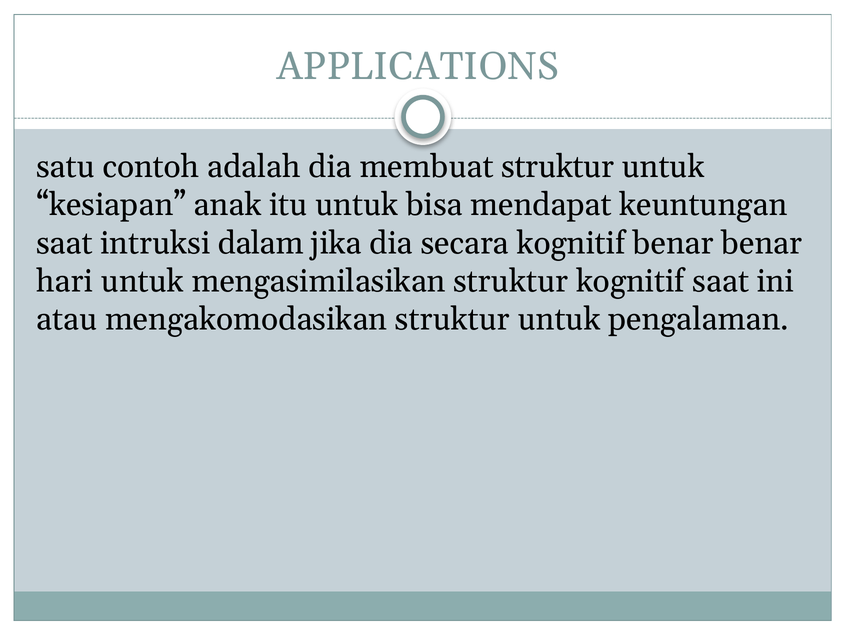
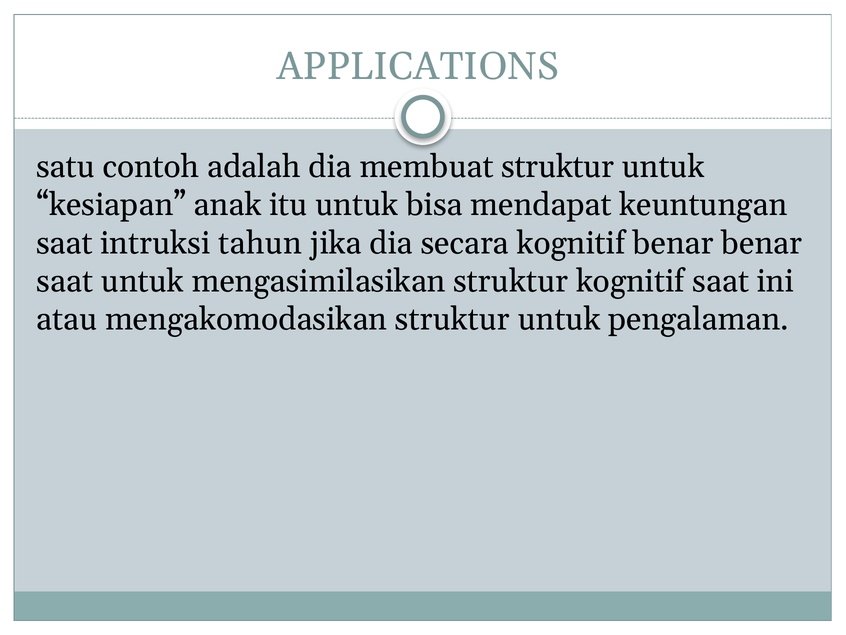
dalam: dalam -> tahun
hari at (65, 281): hari -> saat
